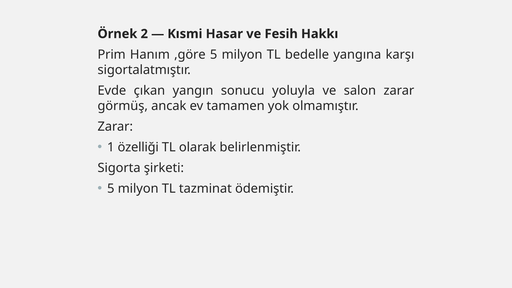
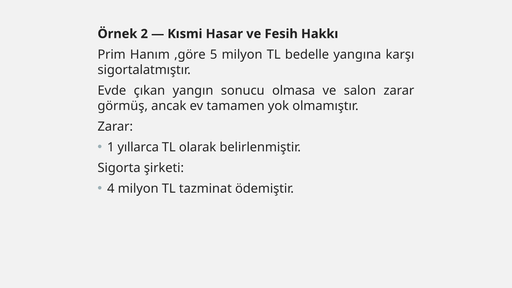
yoluyla: yoluyla -> olmasa
özelliği: özelliği -> yıllarca
5 at (111, 189): 5 -> 4
